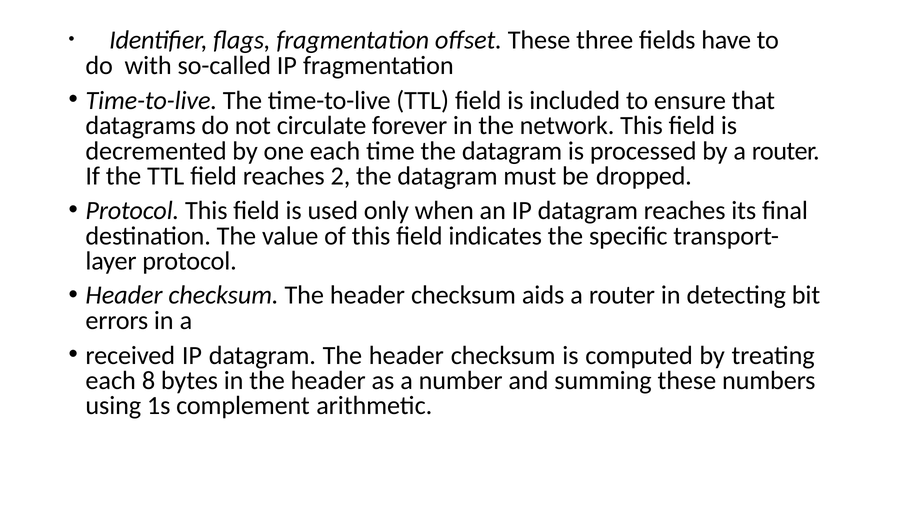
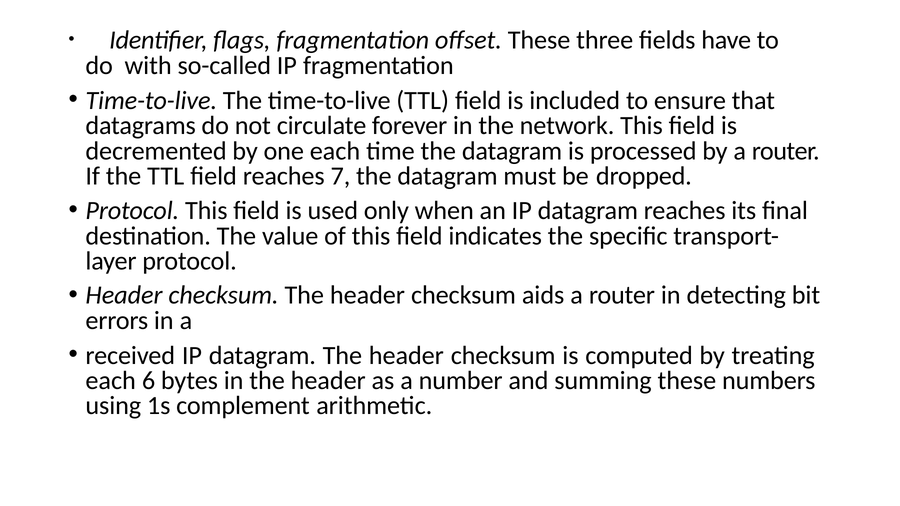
2: 2 -> 7
8: 8 -> 6
